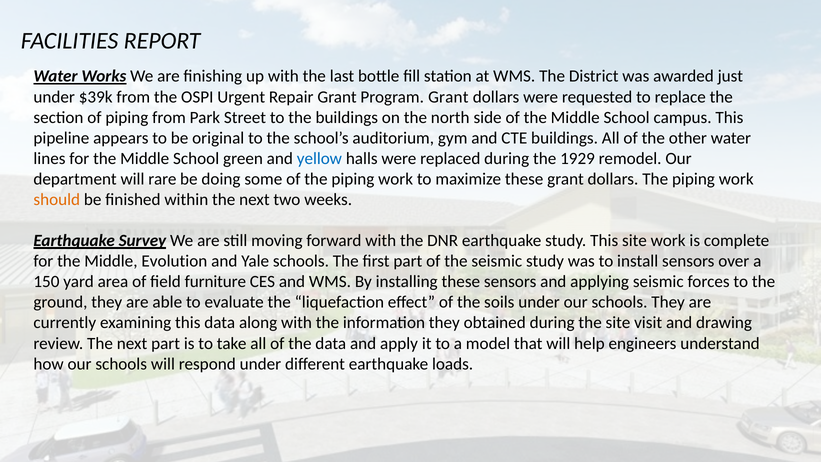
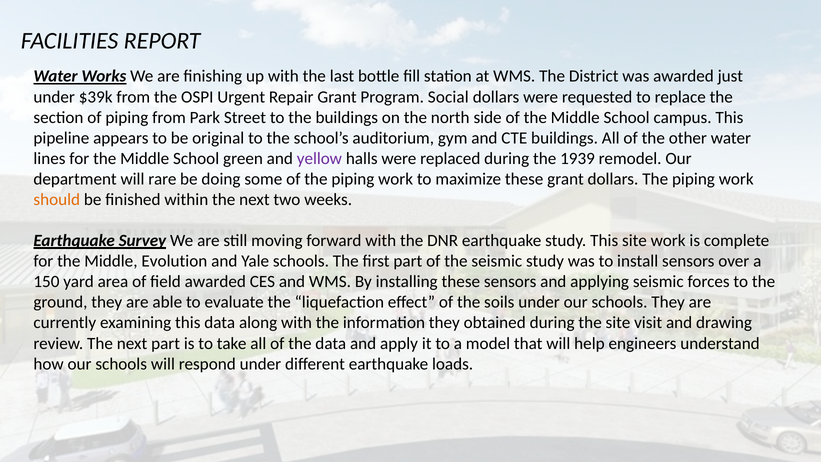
Program Grant: Grant -> Social
yellow colour: blue -> purple
1929: 1929 -> 1939
field furniture: furniture -> awarded
